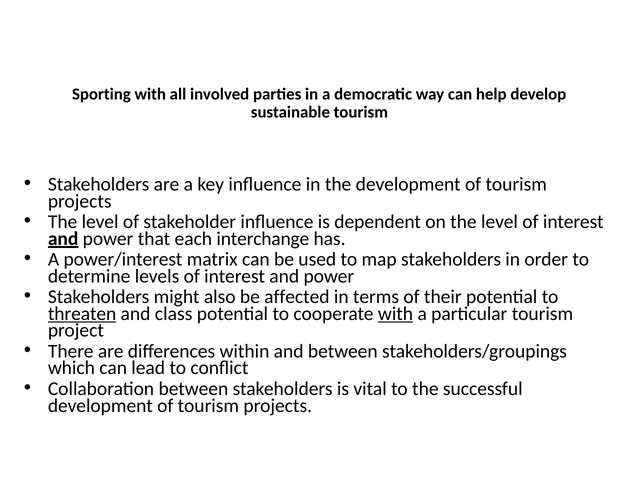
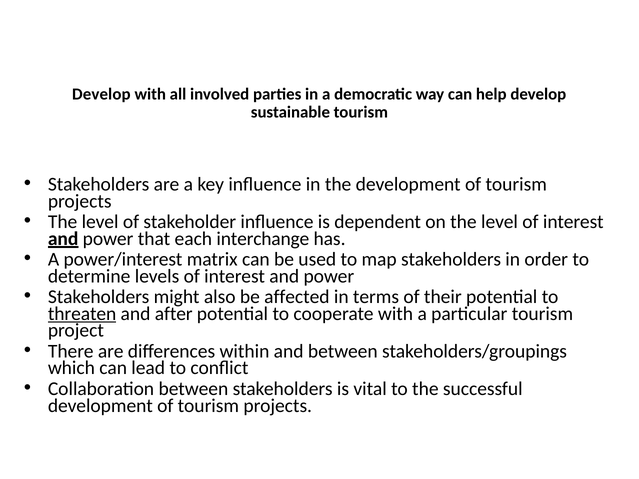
Sporting at (101, 94): Sporting -> Develop
class: class -> after
with at (396, 314) underline: present -> none
